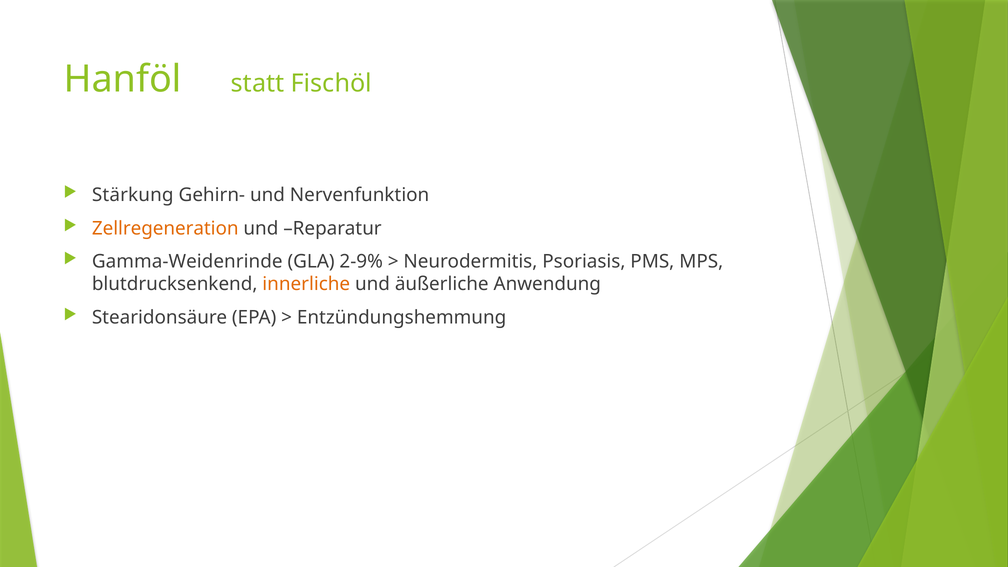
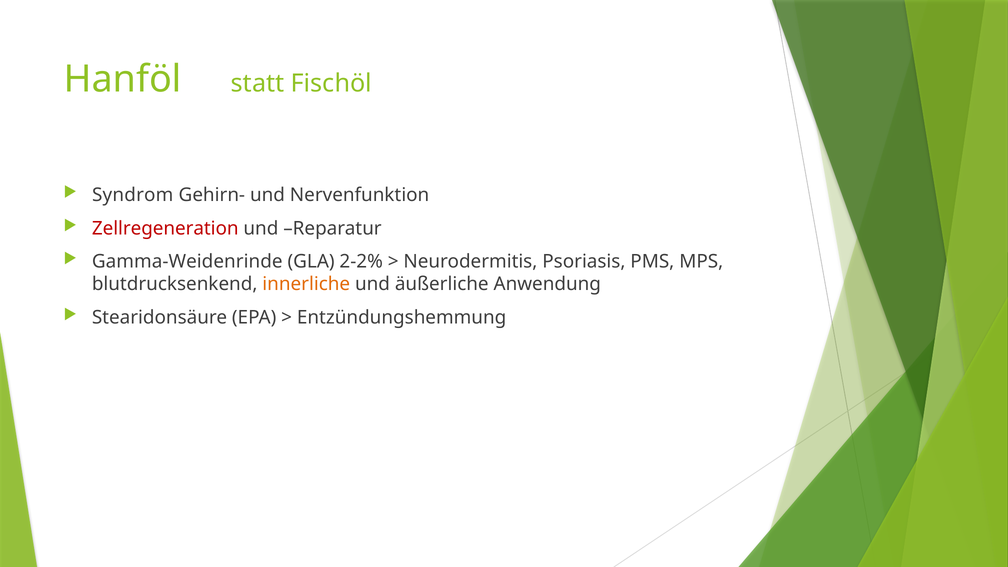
Stärkung: Stärkung -> Syndrom
Zellregeneration colour: orange -> red
2-9%: 2-9% -> 2-2%
